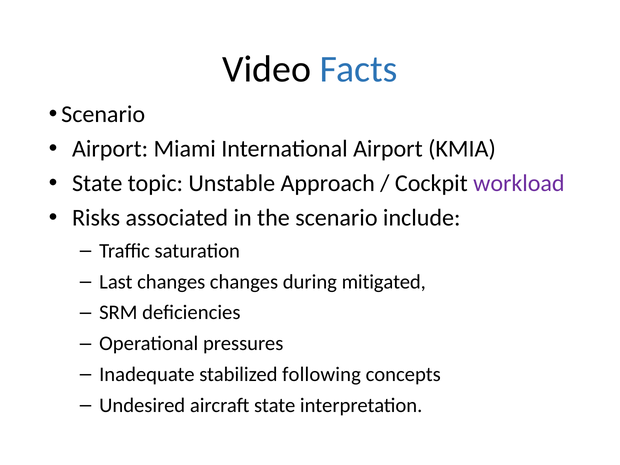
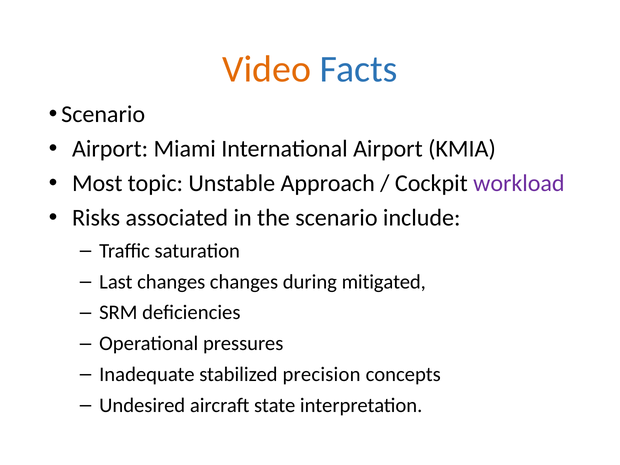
Video colour: black -> orange
State at (97, 183): State -> Most
following: following -> precision
